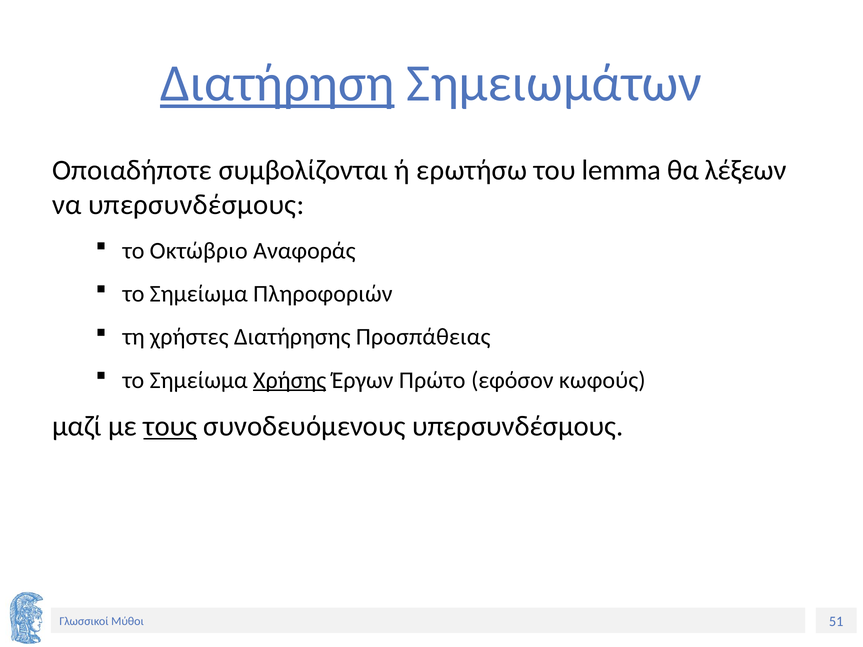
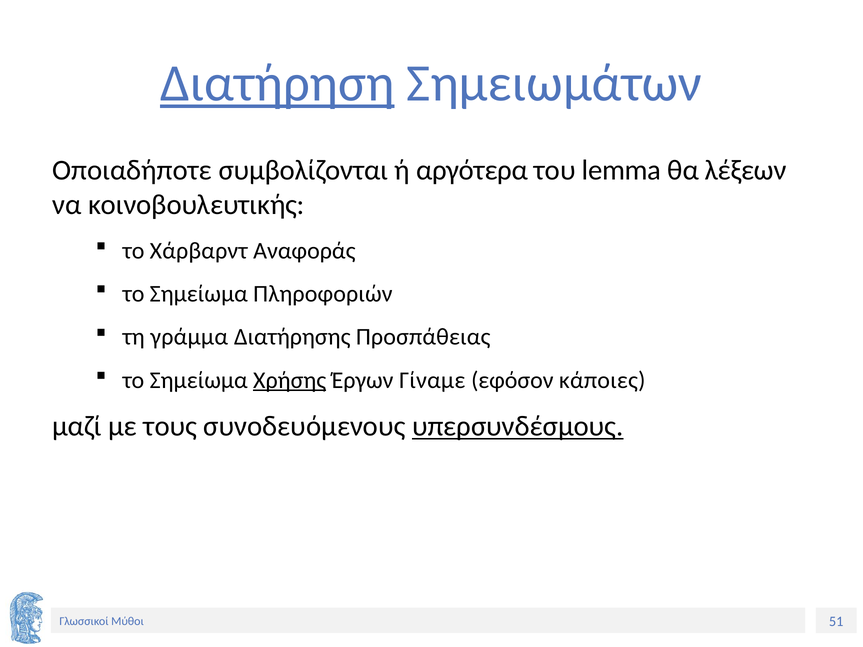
ερωτήσω: ερωτήσω -> αργότερα
να υπερσυνδέσμους: υπερσυνδέσμους -> κοινοβουλευτικής
Οκτώβριο: Οκτώβριο -> Χάρβαρντ
χρήστες: χρήστες -> γράμμα
Πρώτο: Πρώτο -> Γίναμε
κωφούς: κωφούς -> κάποιες
τους underline: present -> none
υπερσυνδέσμους at (518, 427) underline: none -> present
